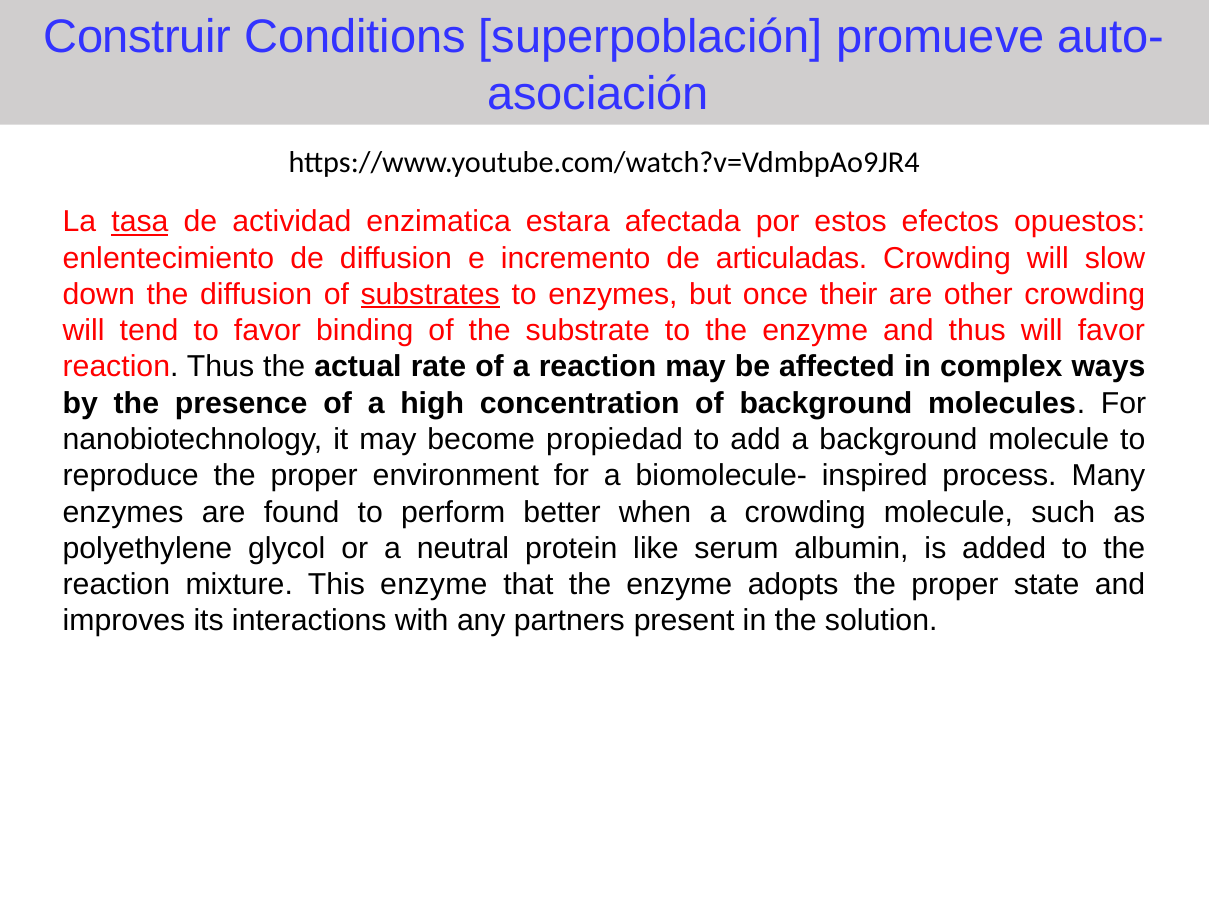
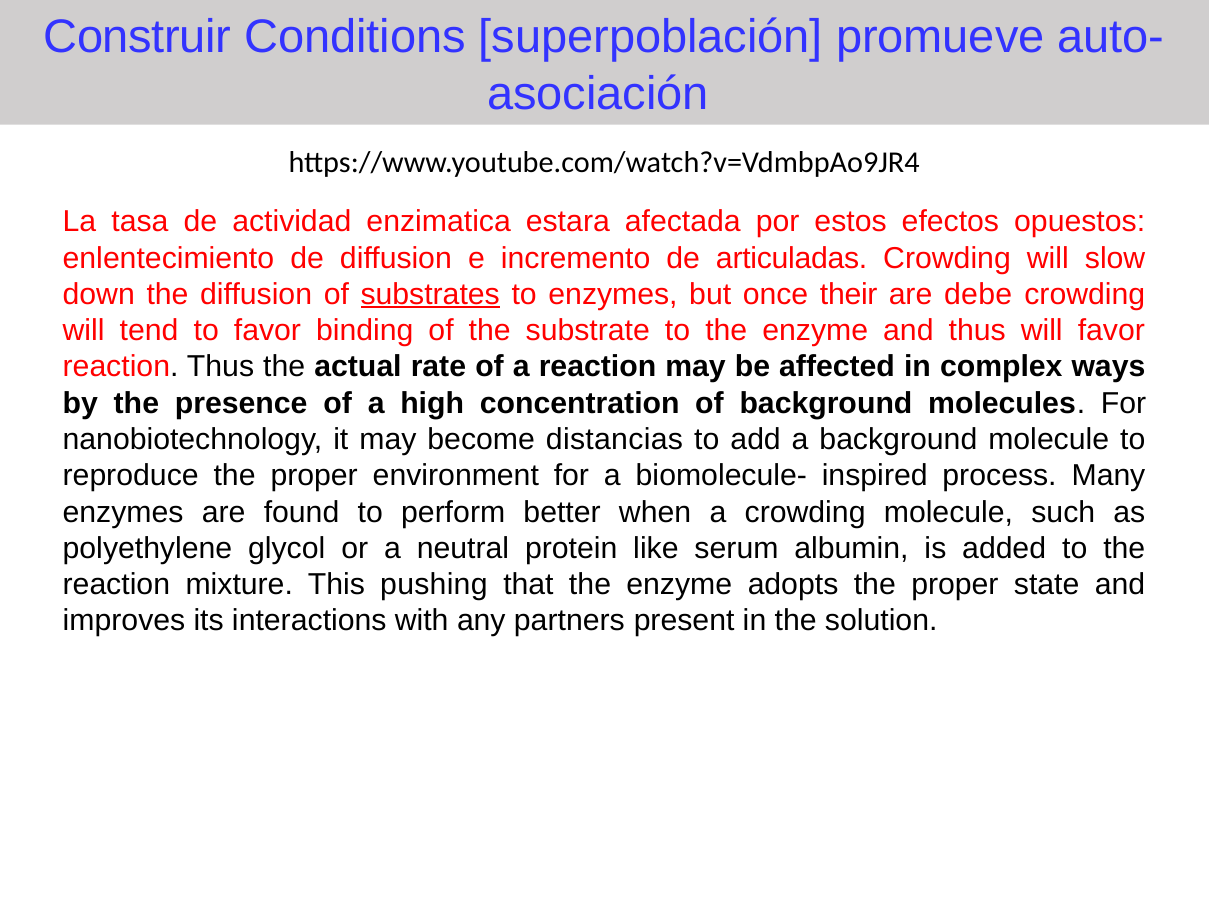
tasa underline: present -> none
other: other -> debe
propiedad: propiedad -> distancias
This enzyme: enzyme -> pushing
